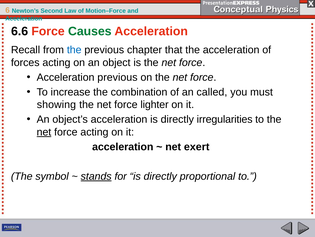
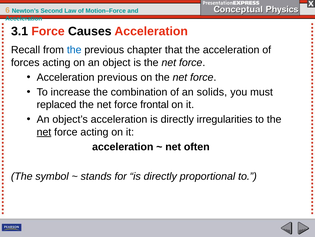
6.6: 6.6 -> 3.1
Causes colour: green -> black
called: called -> solids
showing: showing -> replaced
lighter: lighter -> frontal
exert: exert -> often
stands underline: present -> none
